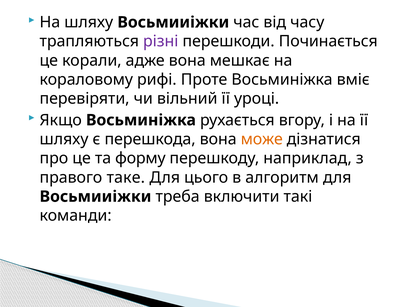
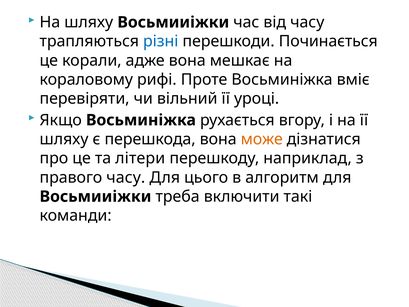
різні colour: purple -> blue
форму: форму -> літери
правого таке: таке -> часу
